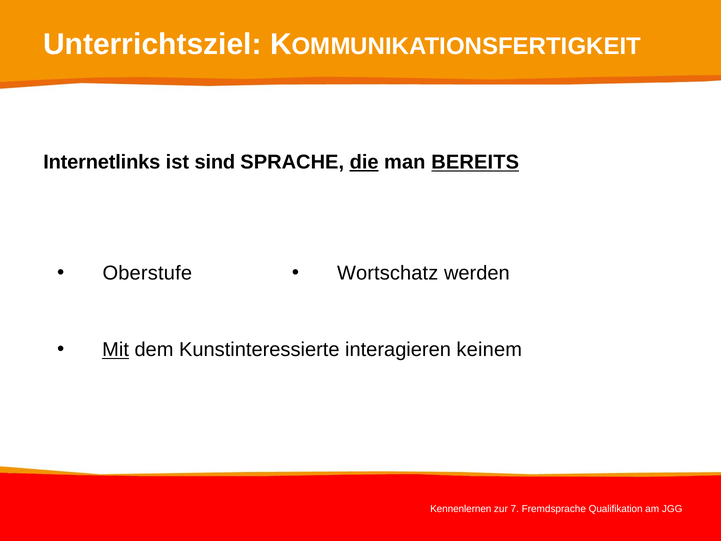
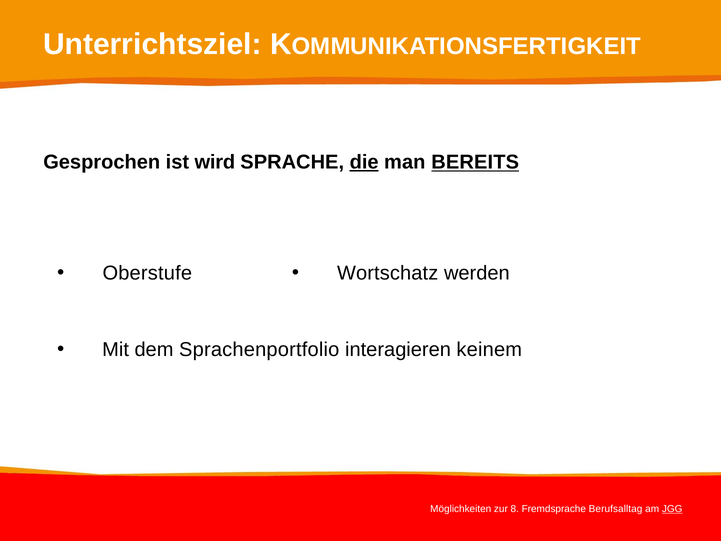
Internetlinks: Internetlinks -> Gesprochen
sind: sind -> wird
Mit underline: present -> none
Kunstinteressierte: Kunstinteressierte -> Sprachenportfolio
Kennenlernen: Kennenlernen -> Möglichkeiten
7: 7 -> 8
Qualifikation: Qualifikation -> Berufsalltag
JGG underline: none -> present
